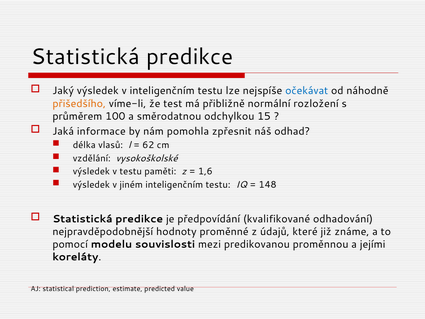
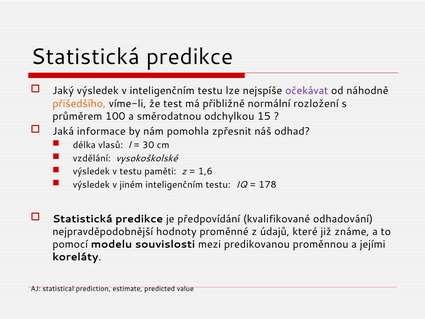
očekávat colour: blue -> purple
62: 62 -> 30
148: 148 -> 178
